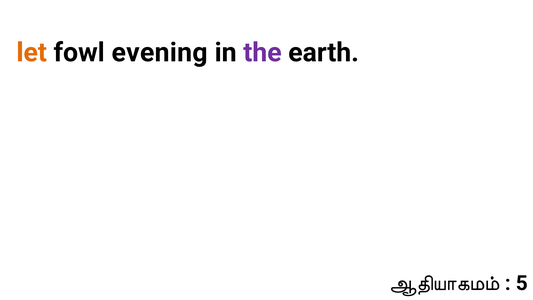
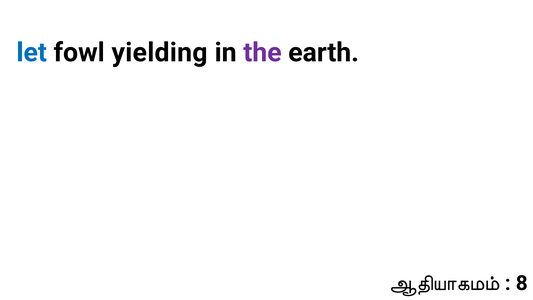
let colour: orange -> blue
evening: evening -> yielding
5: 5 -> 8
